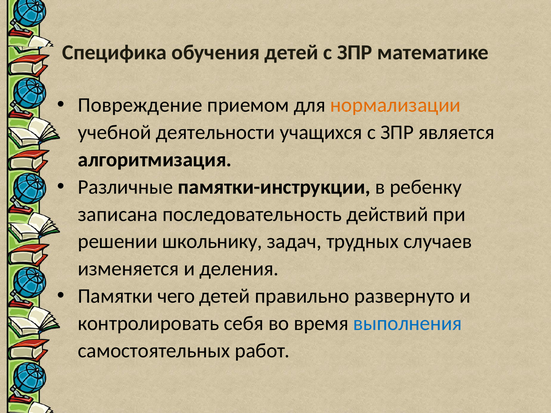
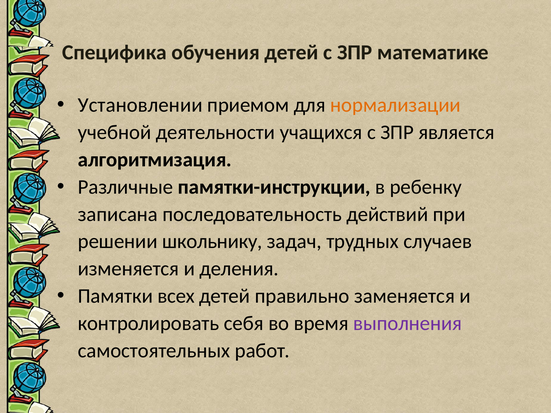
Повреждение: Повреждение -> Установлении
чего: чего -> всех
развернуто: развернуто -> заменяется
выполнения colour: blue -> purple
